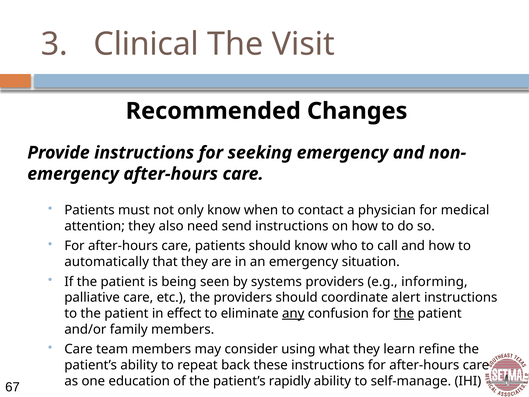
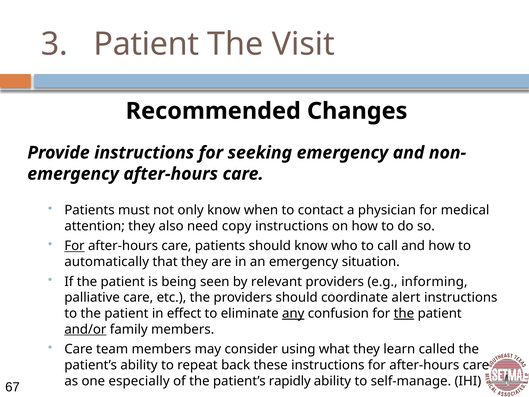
3 Clinical: Clinical -> Patient
send: send -> copy
For at (74, 246) underline: none -> present
systems: systems -> relevant
and/or underline: none -> present
refine: refine -> called
education: education -> especially
